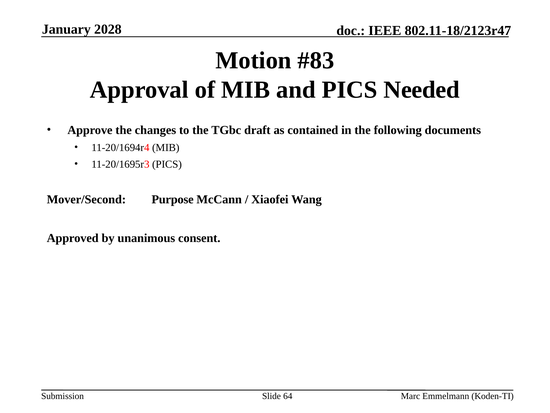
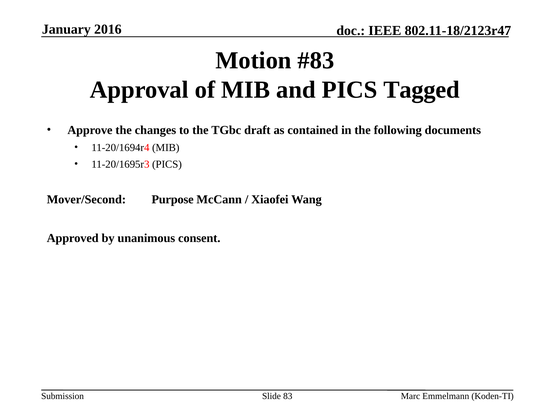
2028: 2028 -> 2016
Needed: Needed -> Tagged
64: 64 -> 83
